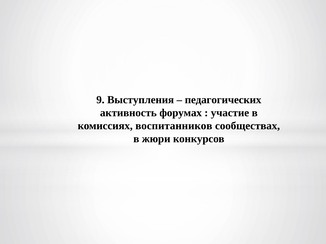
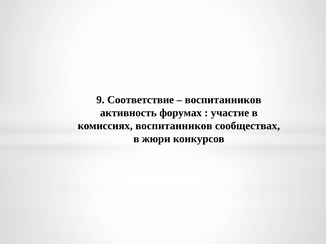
Выступления: Выступления -> Соответствие
педагогических at (223, 100): педагогических -> воспитанников
